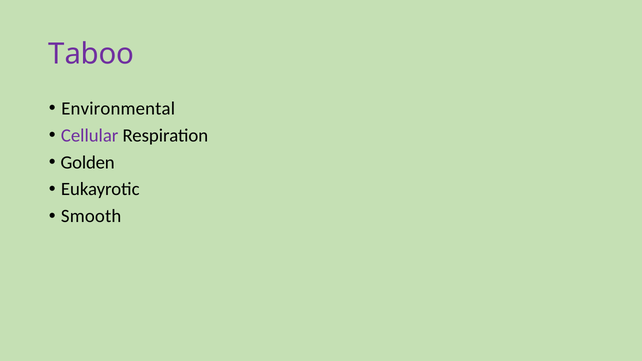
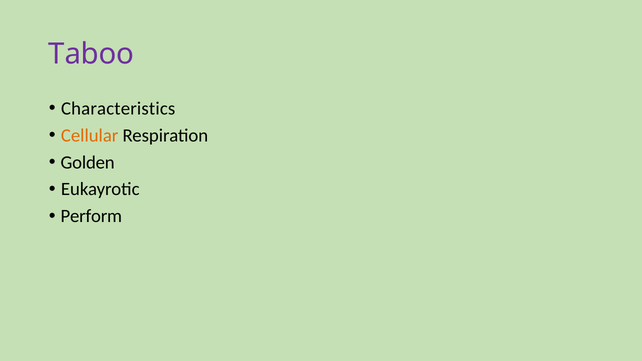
Environmental: Environmental -> Characteristics
Cellular colour: purple -> orange
Smooth: Smooth -> Perform
